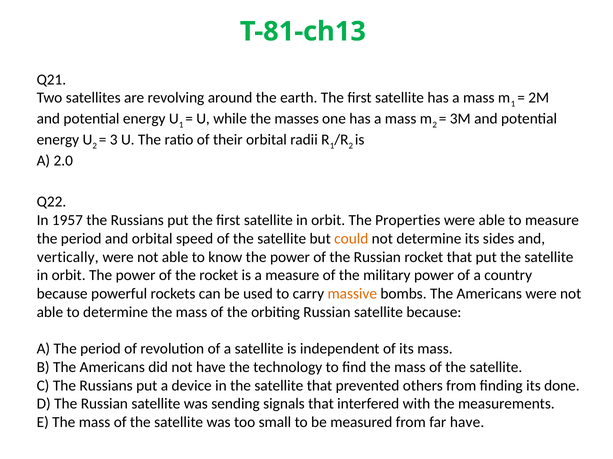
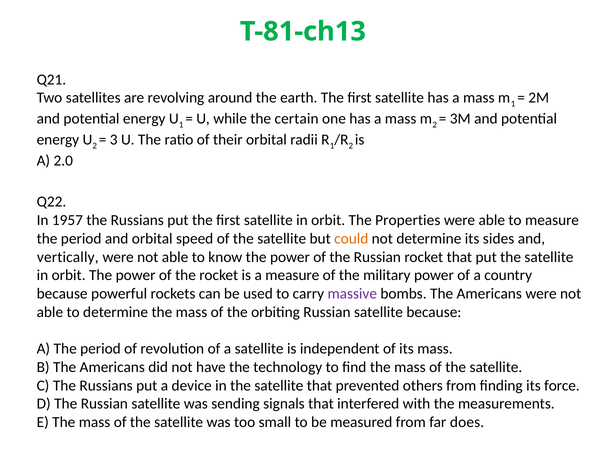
masses: masses -> certain
massive colour: orange -> purple
done: done -> force
far have: have -> does
